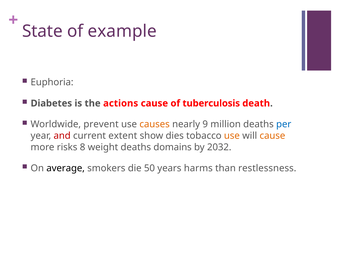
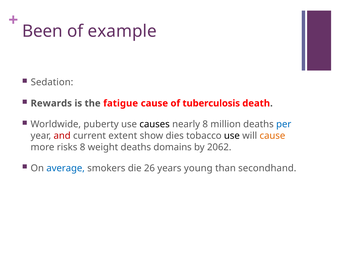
State: State -> Been
Euphoria: Euphoria -> Sedation
Diabetes: Diabetes -> Rewards
actions: actions -> fatigue
prevent: prevent -> puberty
causes colour: orange -> black
nearly 9: 9 -> 8
use at (232, 135) colour: orange -> black
2032: 2032 -> 2062
average colour: black -> blue
50: 50 -> 26
harms: harms -> young
restlessness: restlessness -> secondhand
